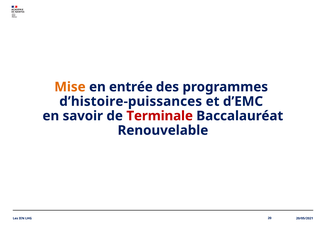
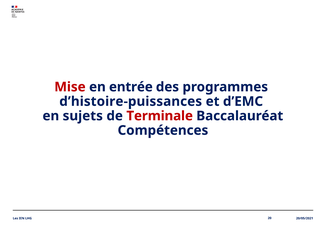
Mise colour: orange -> red
savoir: savoir -> sujets
Renouvelable: Renouvelable -> Compétences
